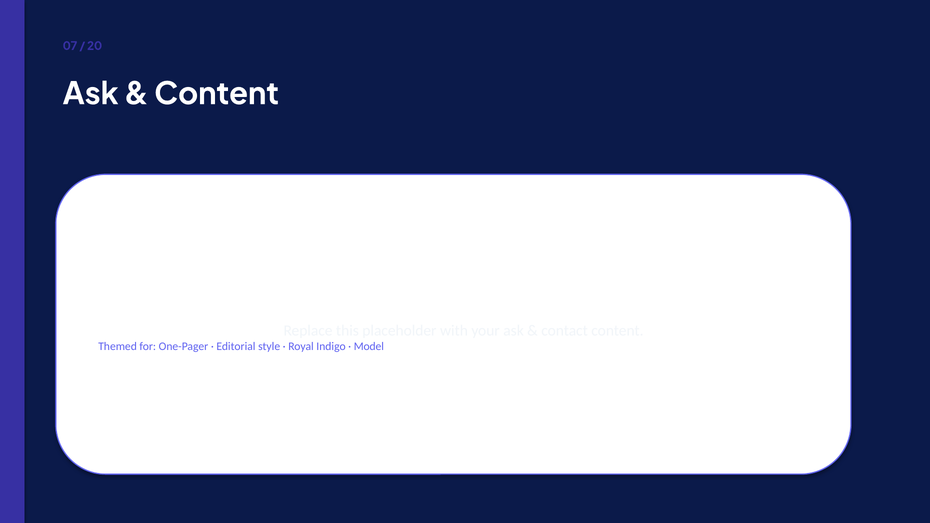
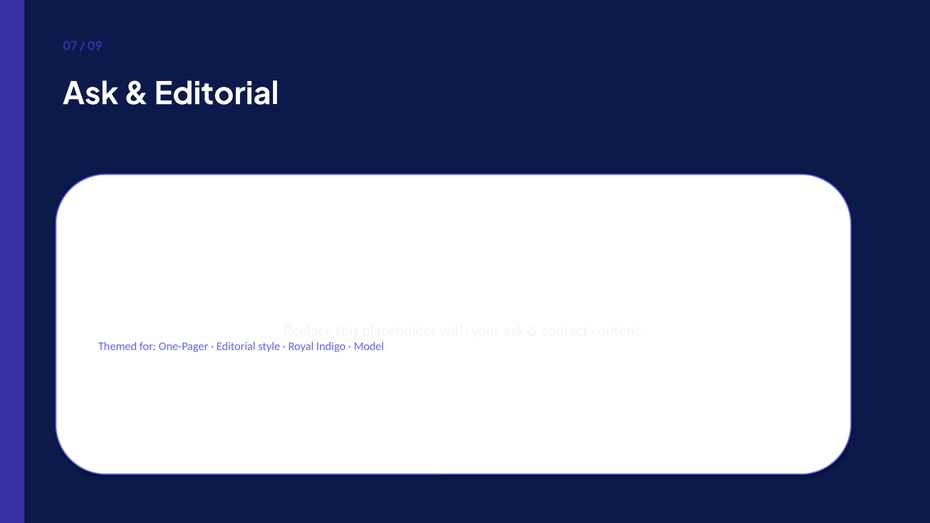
20: 20 -> 09
Content at (217, 94): Content -> Editorial
